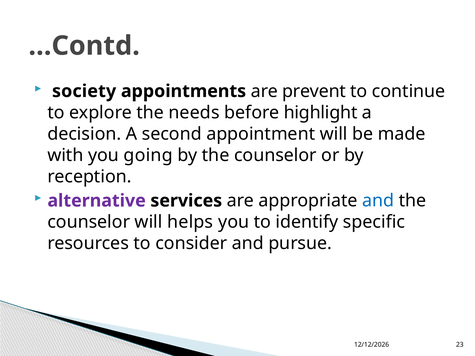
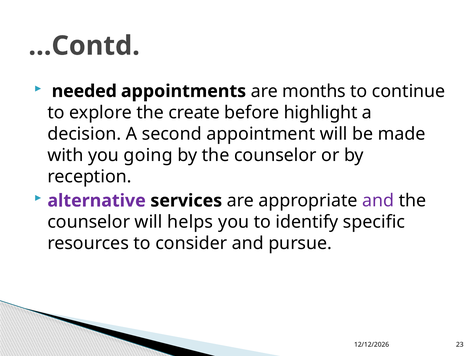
society: society -> needed
prevent: prevent -> months
needs: needs -> create
and at (378, 201) colour: blue -> purple
